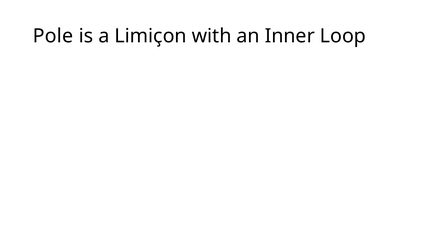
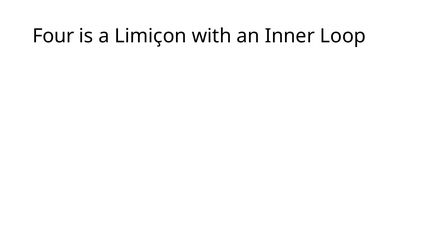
Pole: Pole -> Four
